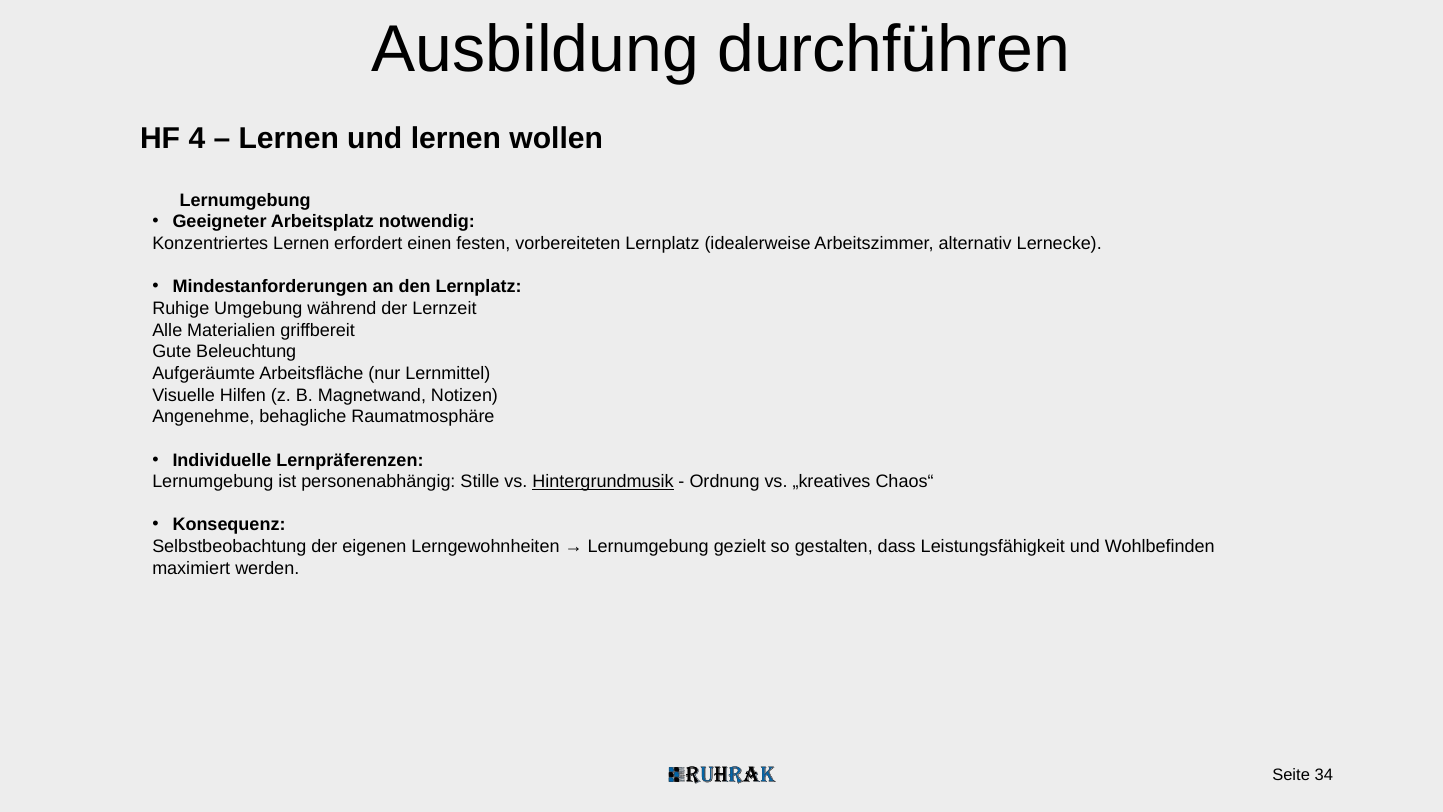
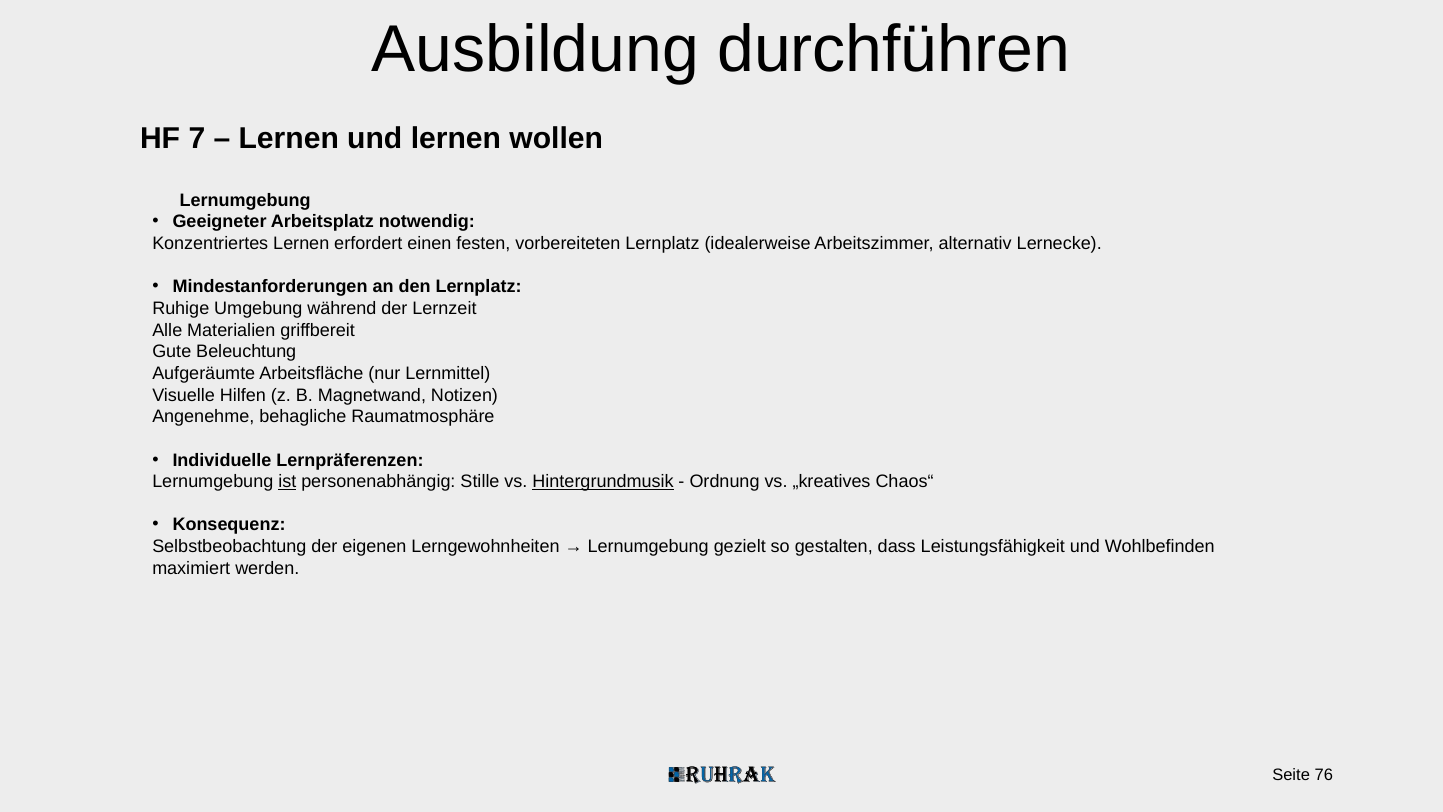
4: 4 -> 7
ist underline: none -> present
34: 34 -> 76
